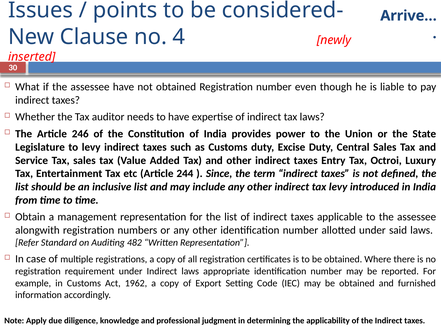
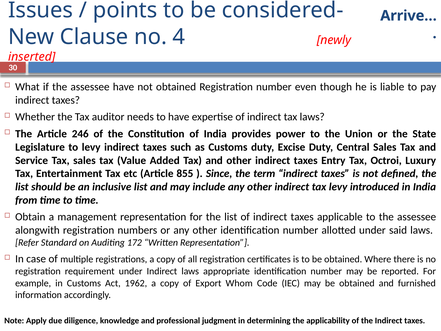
244: 244 -> 855
482: 482 -> 172
Setting: Setting -> Whom
